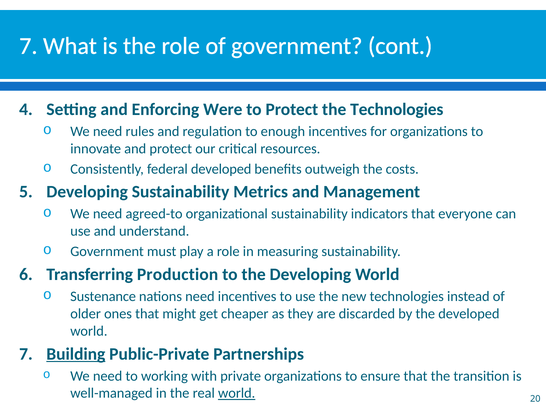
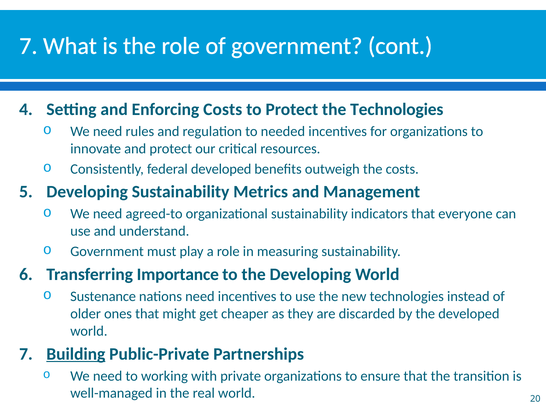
Enforcing Were: Were -> Costs
enough: enough -> needed
Production: Production -> Importance
world at (237, 393) underline: present -> none
